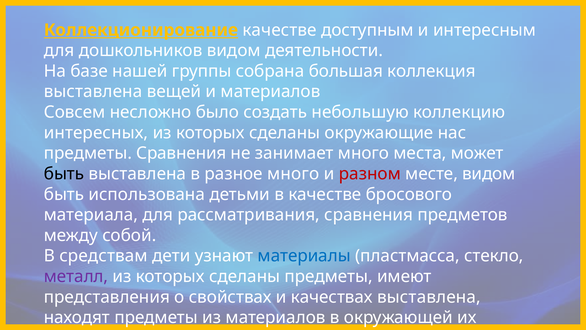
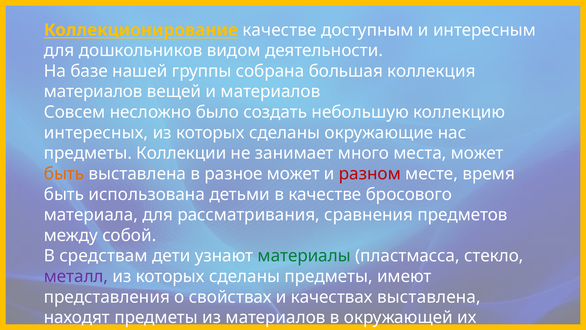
выставлена at (93, 92): выставлена -> материалов
предметы Сравнения: Сравнения -> Коллекции
быть at (64, 174) colour: black -> orange
разное много: много -> может
месте видом: видом -> время
материалы colour: blue -> green
